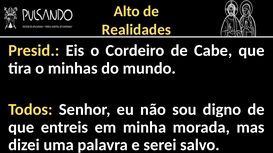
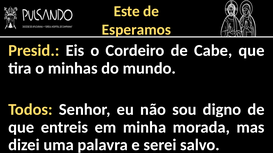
Alto: Alto -> Este
Realidades: Realidades -> Esperamos
